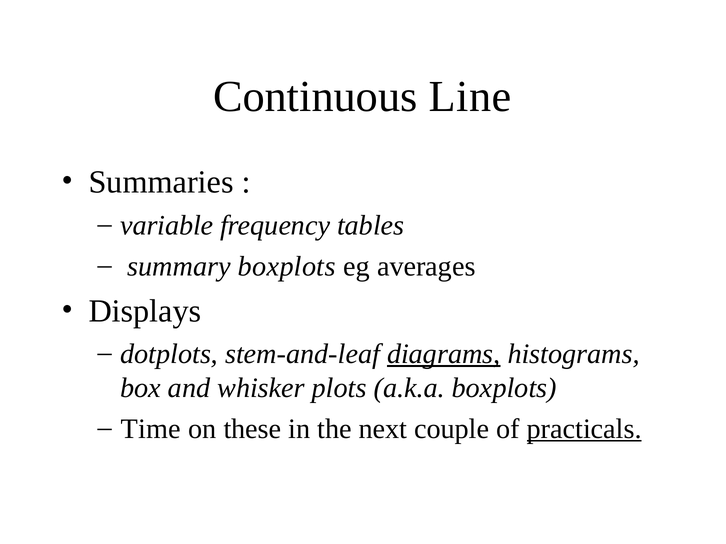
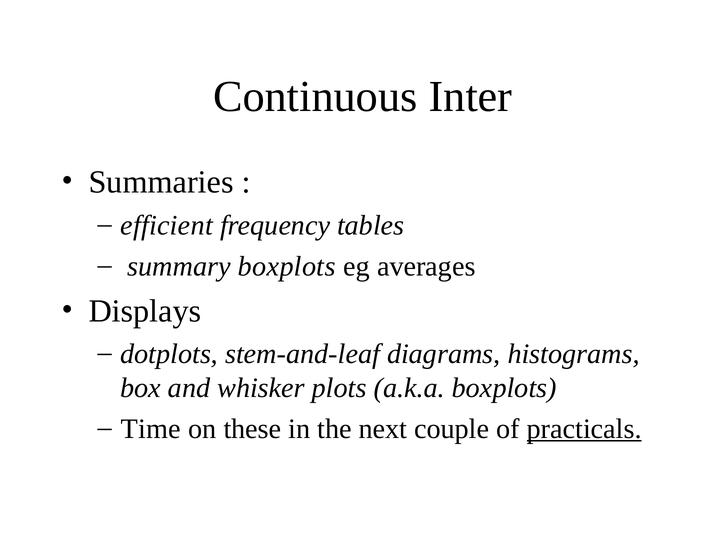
Line: Line -> Inter
variable: variable -> efficient
diagrams underline: present -> none
